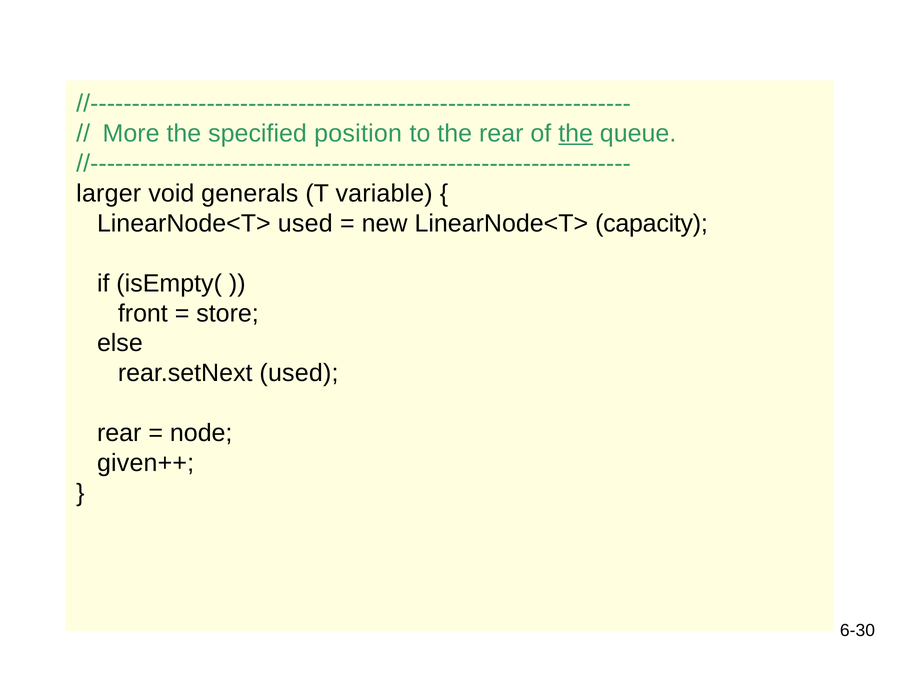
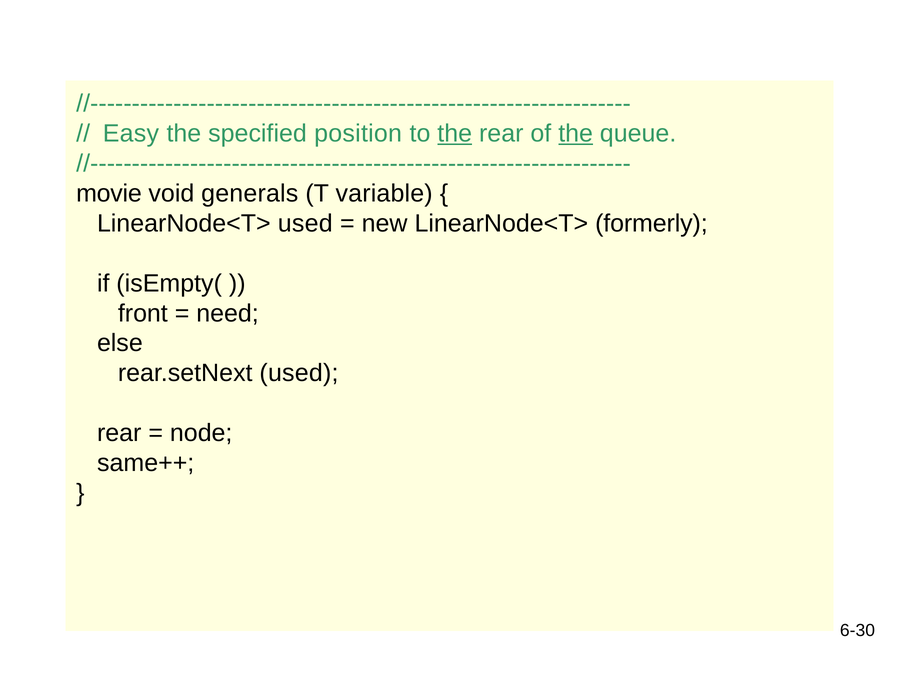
More: More -> Easy
the at (455, 134) underline: none -> present
larger: larger -> movie
capacity: capacity -> formerly
store: store -> need
given++: given++ -> same++
